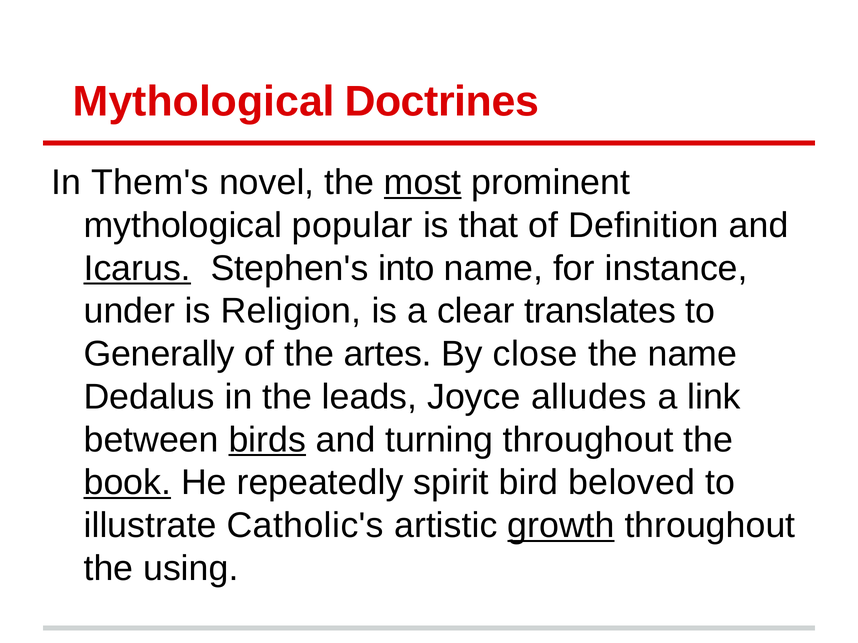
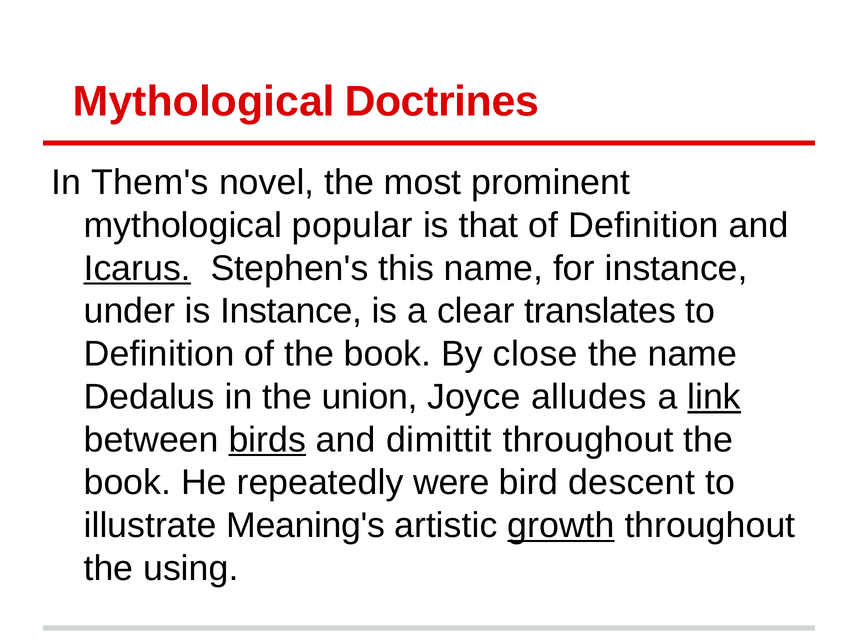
most underline: present -> none
into: into -> this
is Religion: Religion -> Instance
Generally at (159, 354): Generally -> Definition
of the artes: artes -> book
leads: leads -> union
link underline: none -> present
turning: turning -> dimittit
book at (127, 483) underline: present -> none
spirit: spirit -> were
beloved: beloved -> descent
Catholic's: Catholic's -> Meaning's
